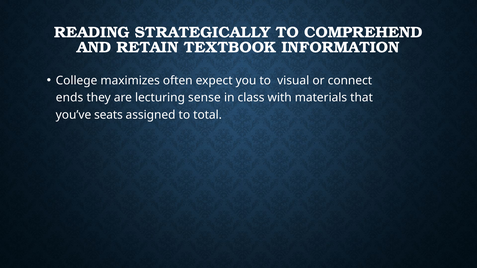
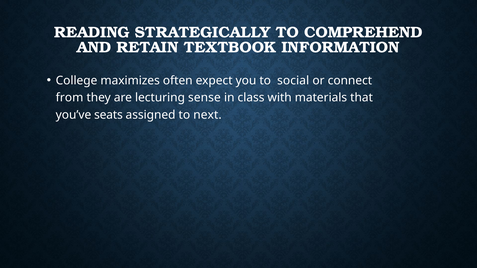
visual: visual -> social
ends: ends -> from
total: total -> next
